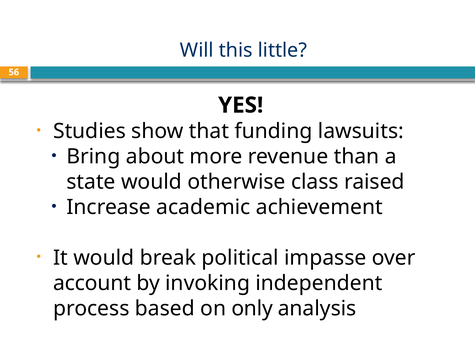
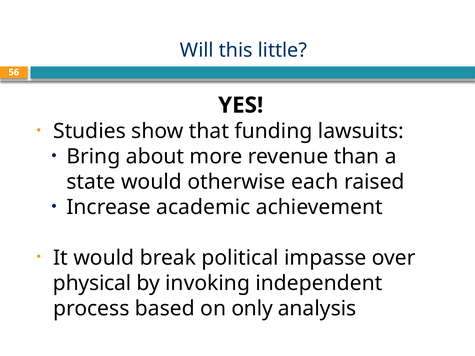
class: class -> each
account: account -> physical
